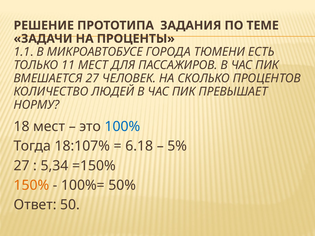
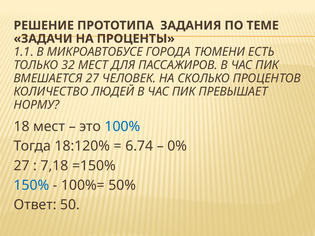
11: 11 -> 32
18:107%: 18:107% -> 18:120%
6.18: 6.18 -> 6.74
5%: 5% -> 0%
5,34: 5,34 -> 7,18
150% colour: orange -> blue
